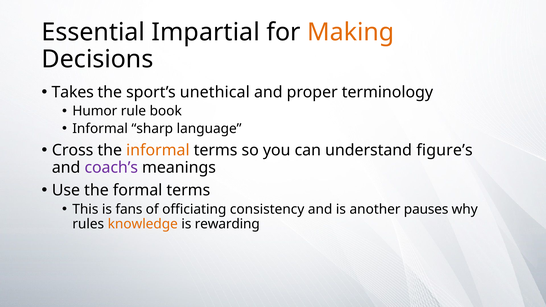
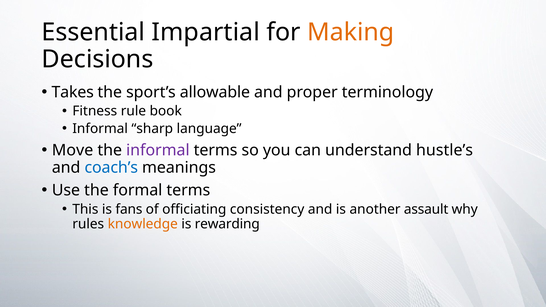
unethical: unethical -> allowable
Humor: Humor -> Fitness
Cross: Cross -> Move
informal at (158, 150) colour: orange -> purple
figure’s: figure’s -> hustle’s
coach’s colour: purple -> blue
pauses: pauses -> assault
